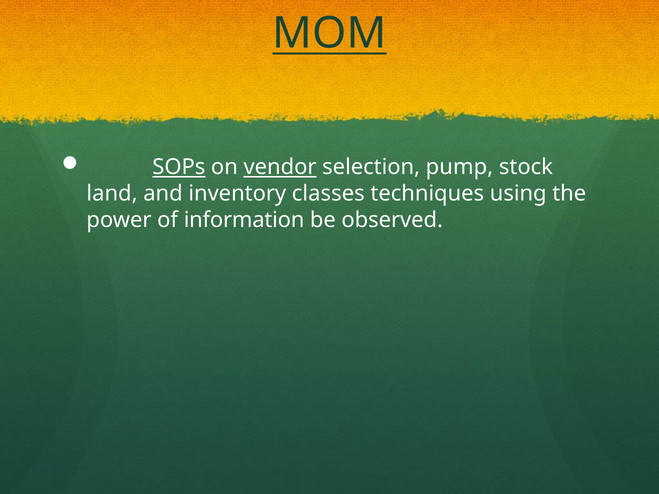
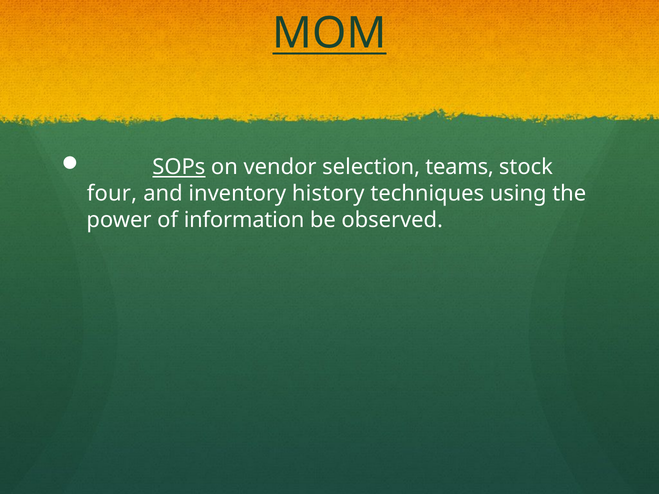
vendor underline: present -> none
pump: pump -> teams
land: land -> four
classes: classes -> history
